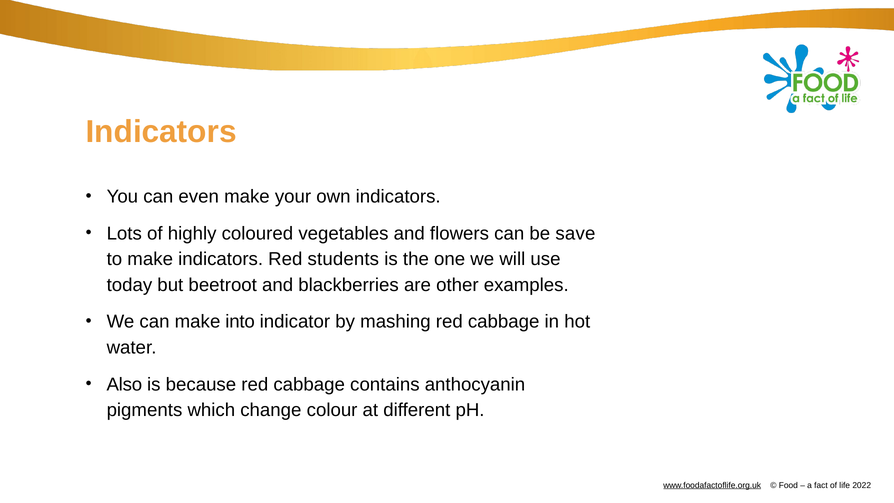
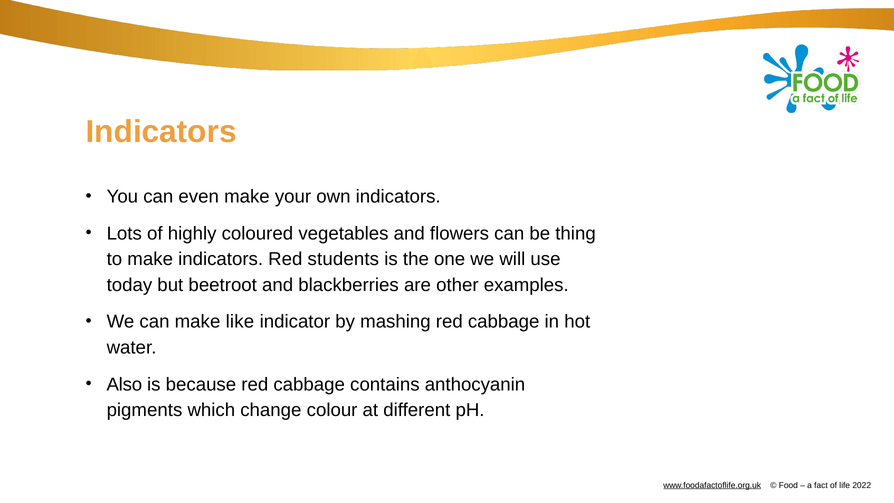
save: save -> thing
into: into -> like
